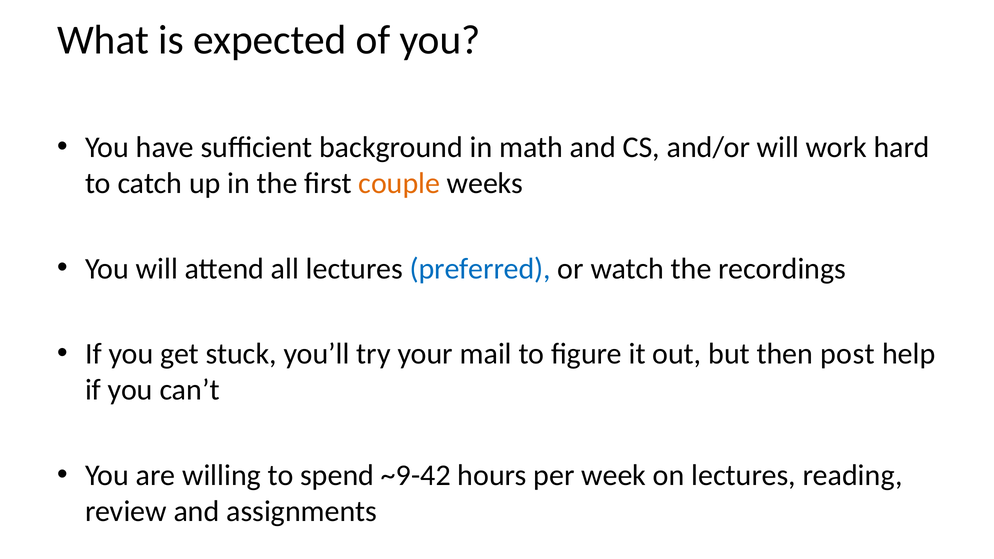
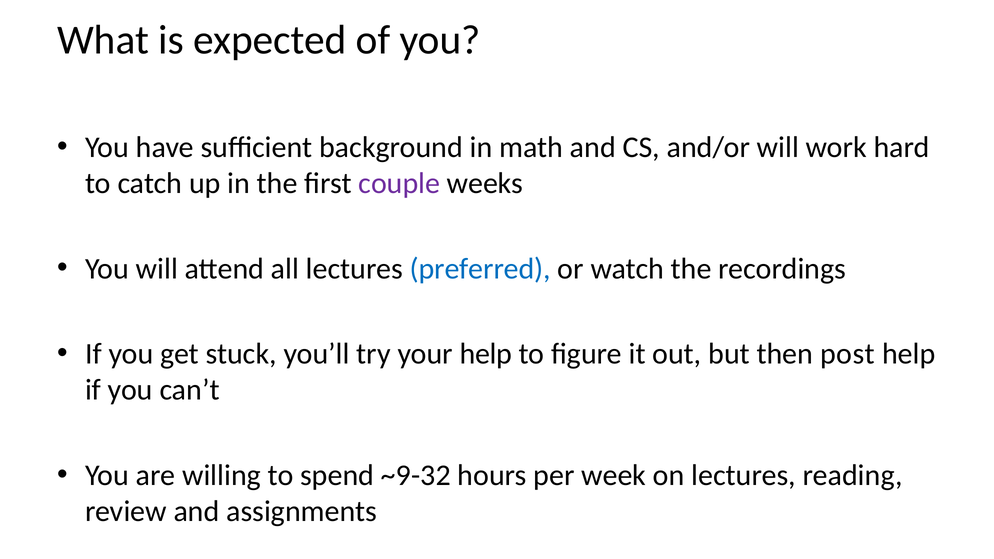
couple colour: orange -> purple
your mail: mail -> help
~9-42: ~9-42 -> ~9-32
